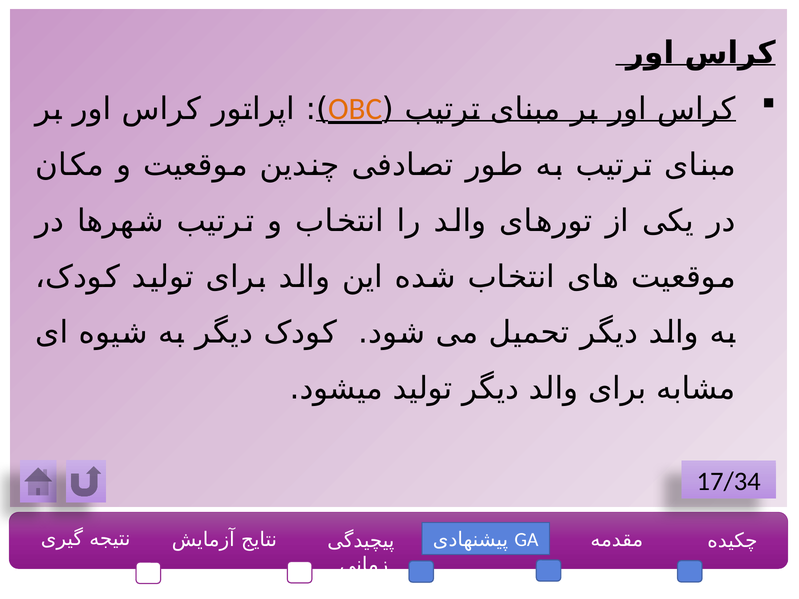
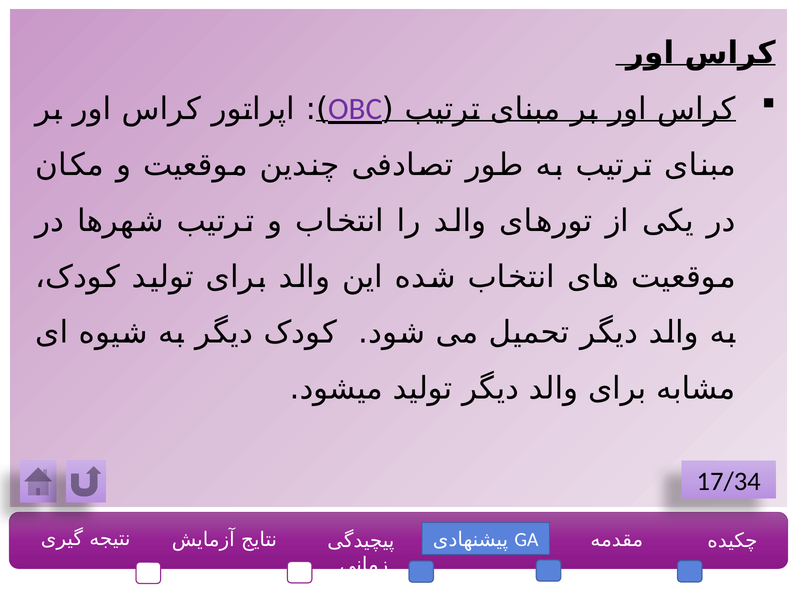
OBC colour: orange -> purple
